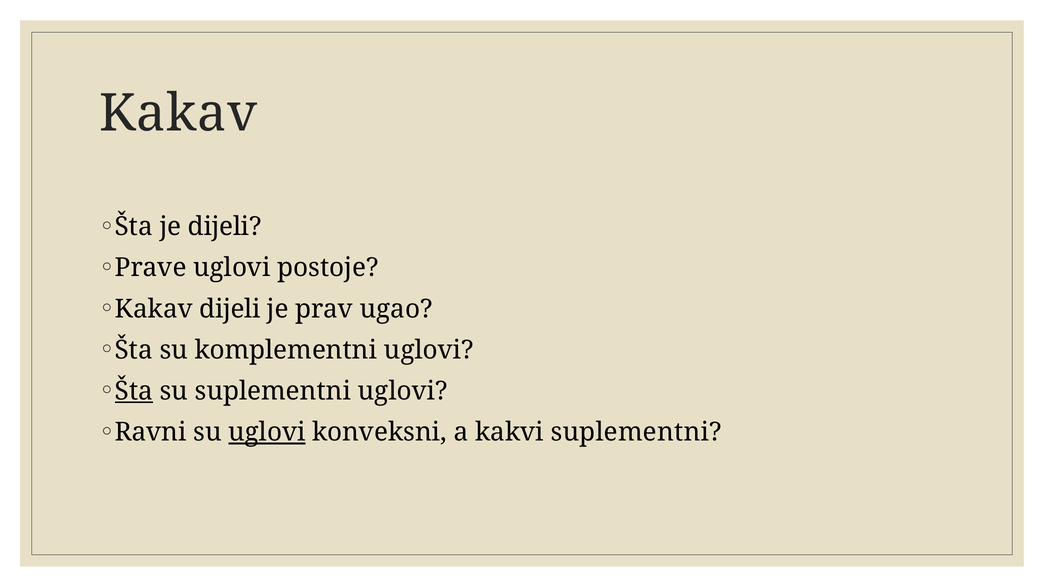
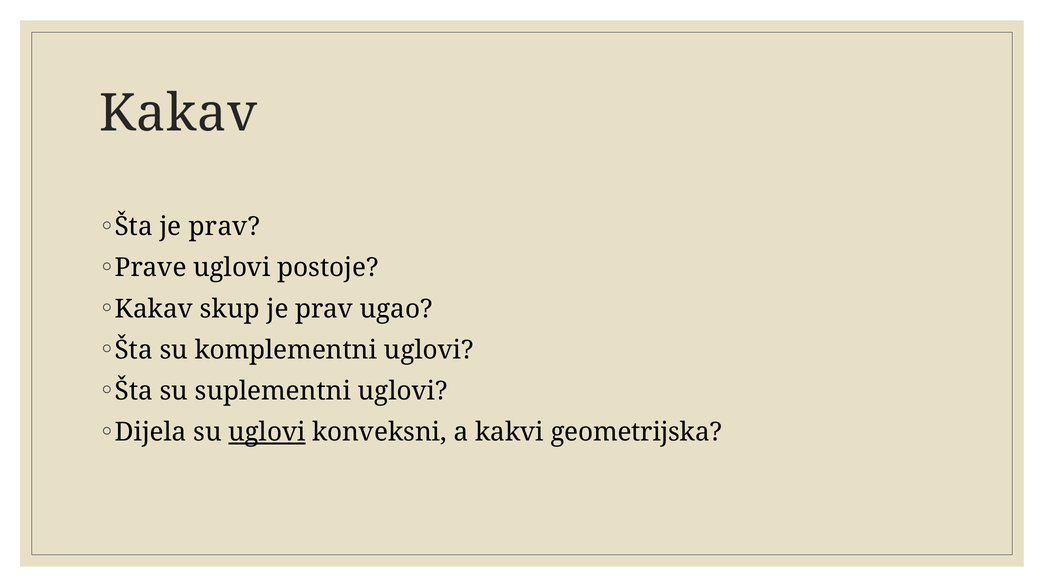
Šta je dijeli: dijeli -> prav
Kakav dijeli: dijeli -> skup
Šta at (134, 391) underline: present -> none
Ravni: Ravni -> Dijela
kakvi suplementni: suplementni -> geometrijska
